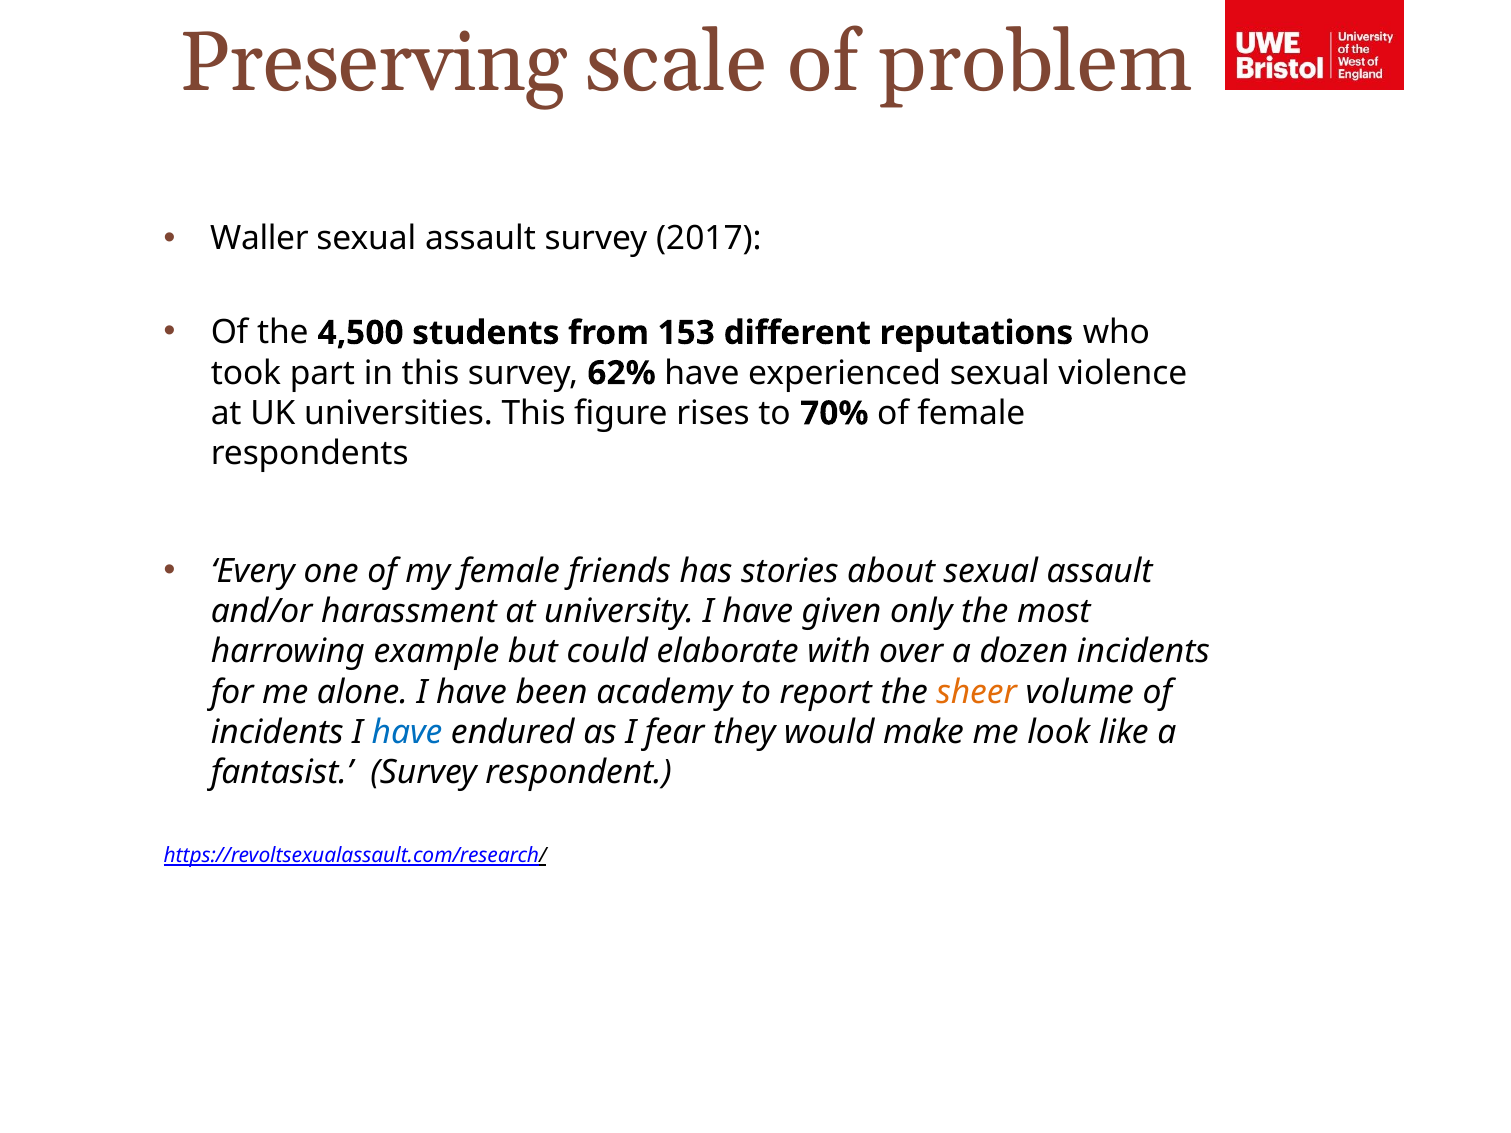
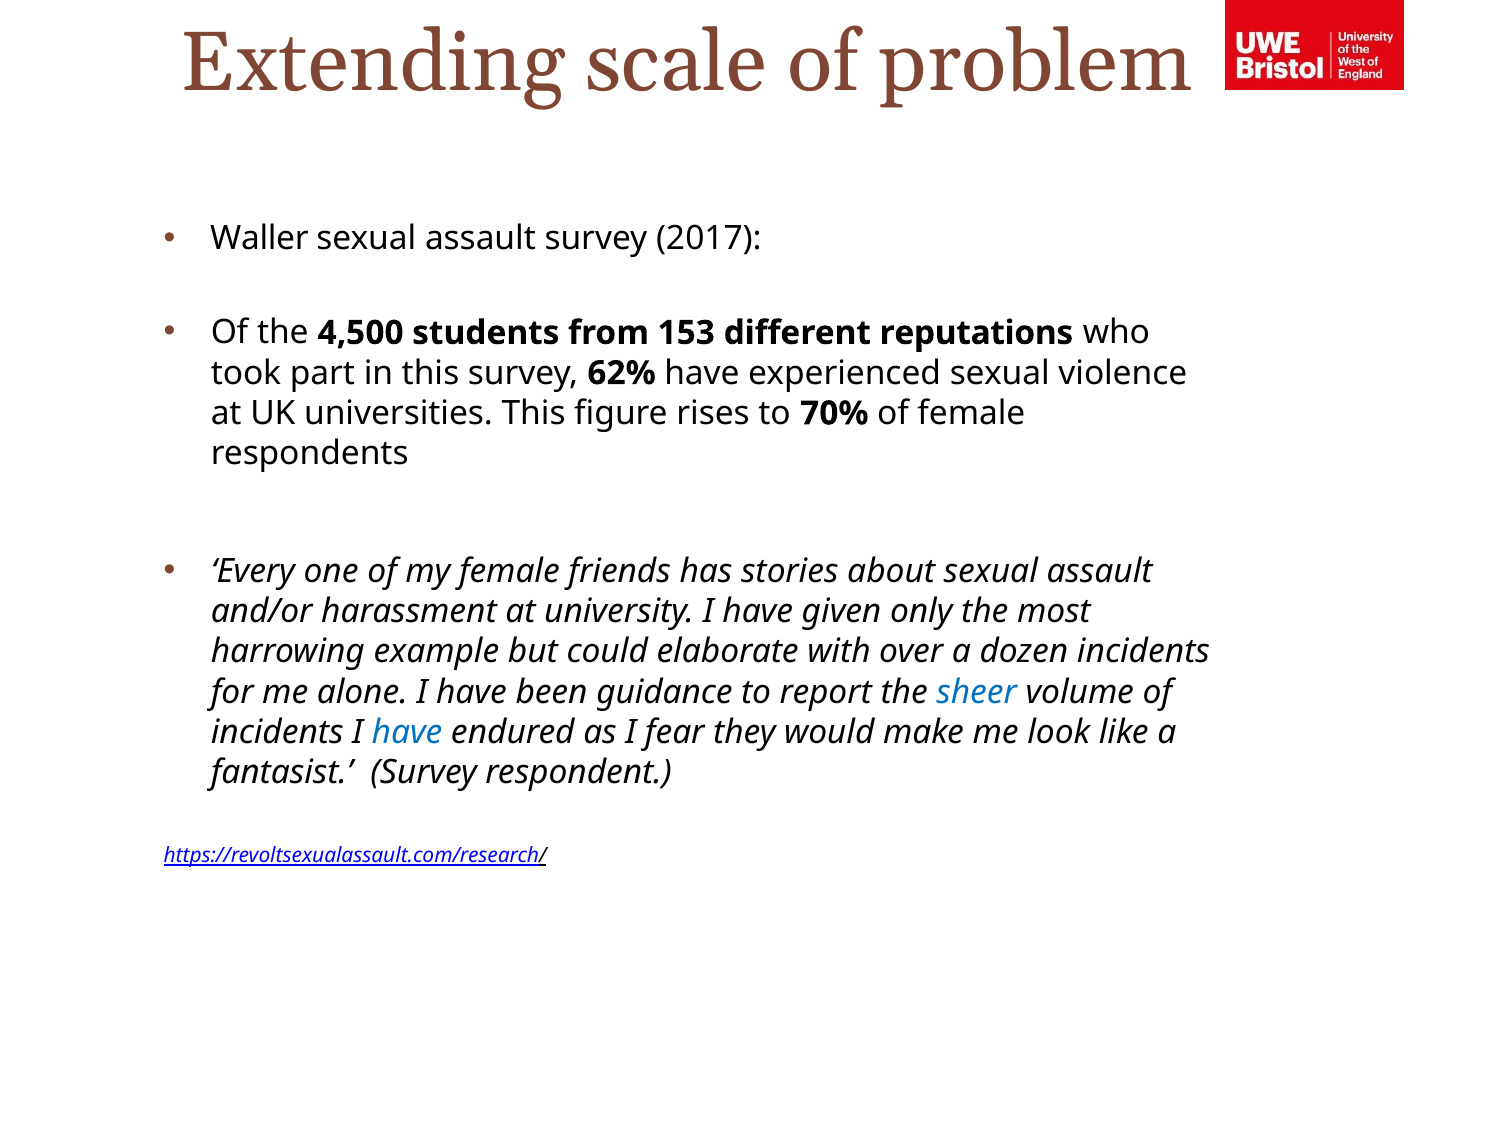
Preserving: Preserving -> Extending
academy: academy -> guidance
sheer colour: orange -> blue
